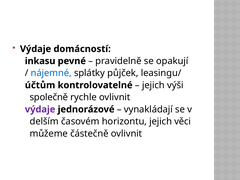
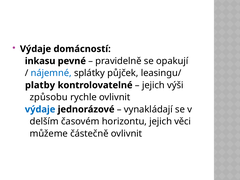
účtům: účtům -> platby
společně: společně -> způsobu
výdaje at (40, 109) colour: purple -> blue
